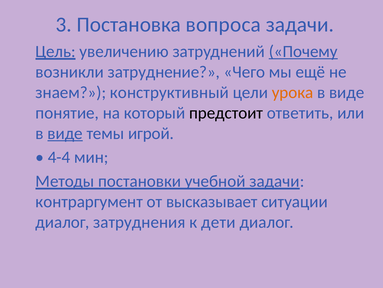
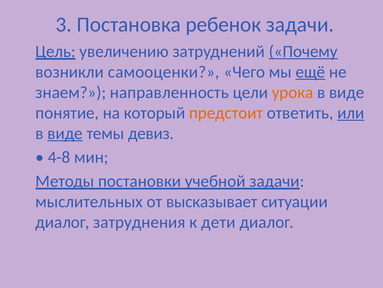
вопроса: вопроса -> ребенок
затруднение: затруднение -> самооценки
ещё underline: none -> present
конструктивный: конструктивный -> направленность
предстоит colour: black -> orange
или underline: none -> present
игрой: игрой -> девиз
4-4: 4-4 -> 4-8
контраргумент: контраргумент -> мыслительных
